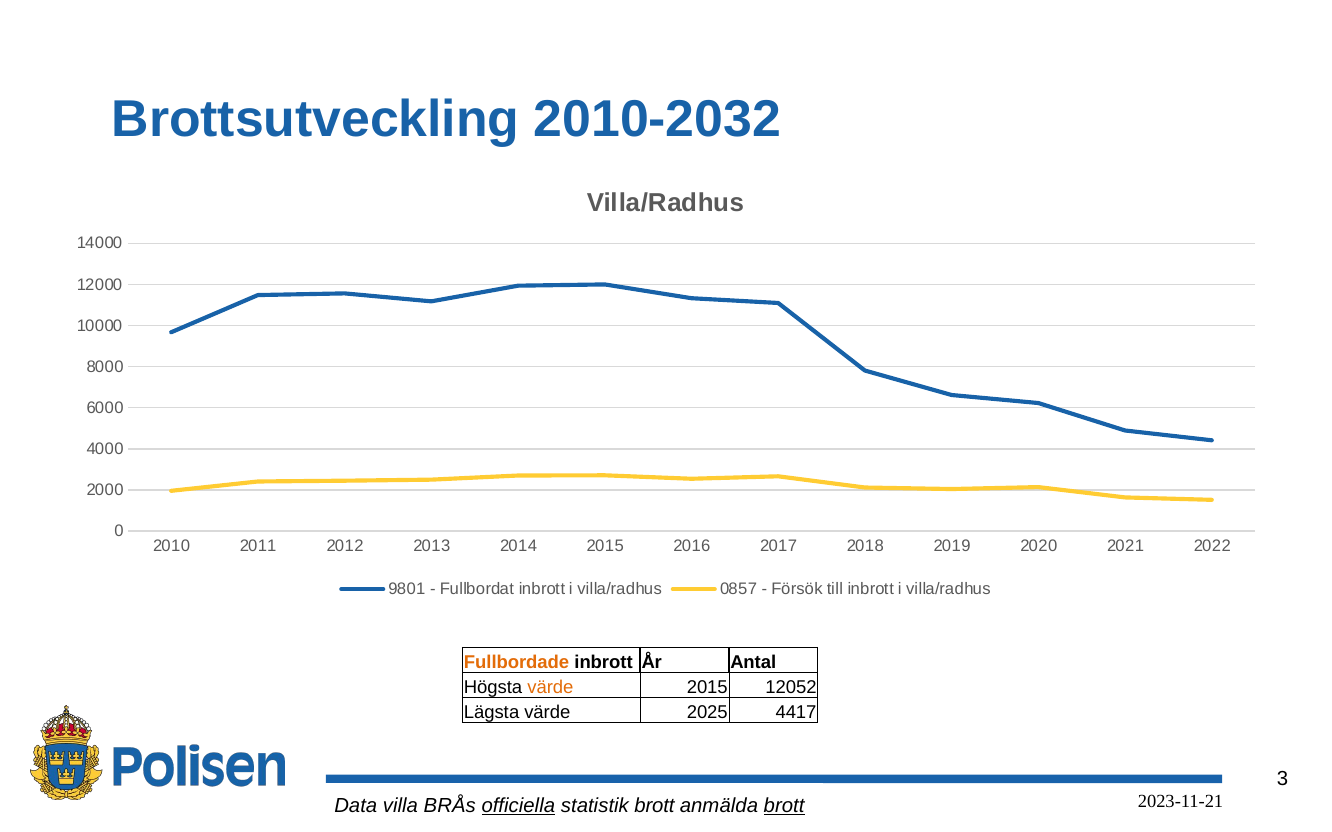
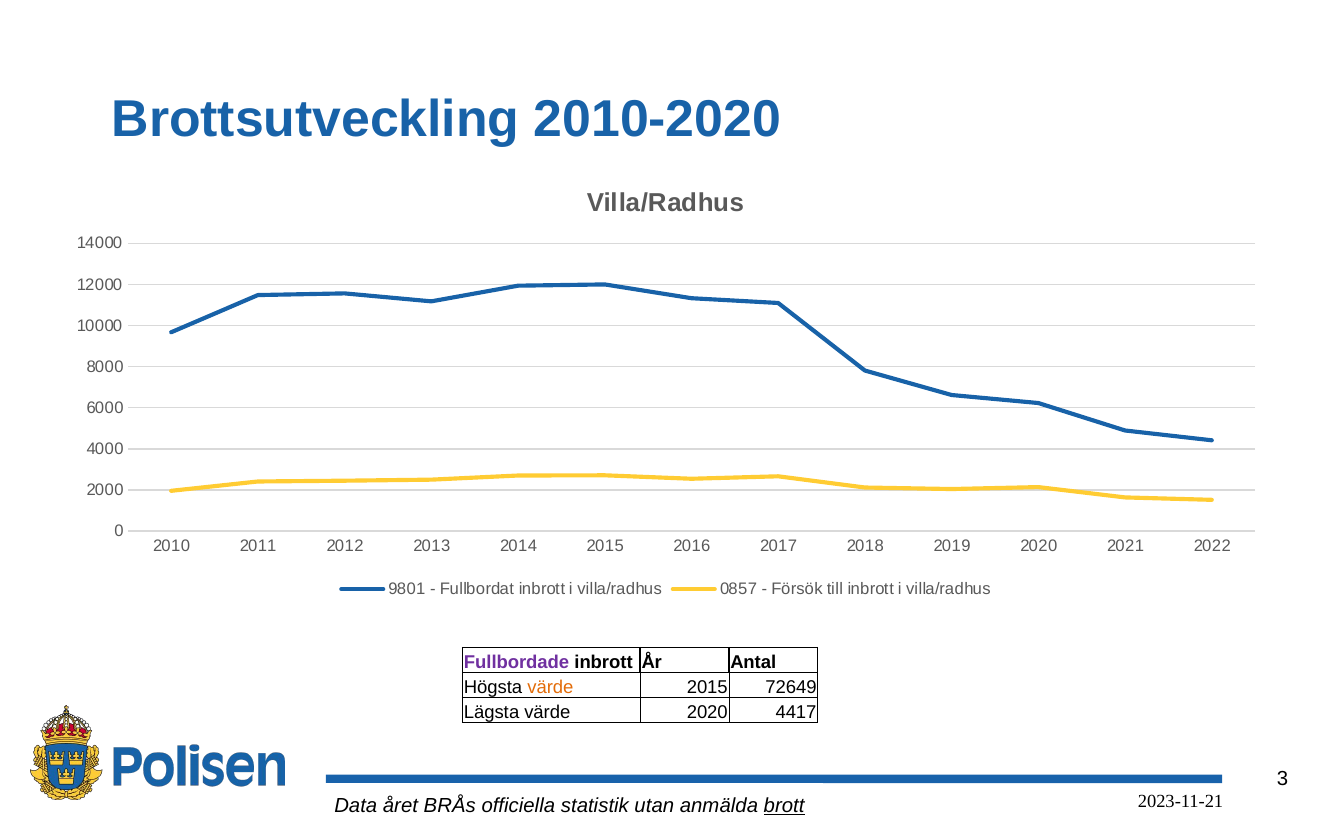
2010-2032: 2010-2032 -> 2010-2020
Fullbordade colour: orange -> purple
12052: 12052 -> 72649
värde 2025: 2025 -> 2020
villa: villa -> året
officiella underline: present -> none
statistik brott: brott -> utan
